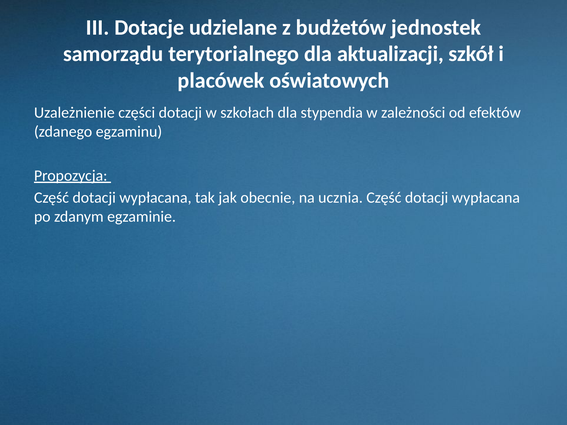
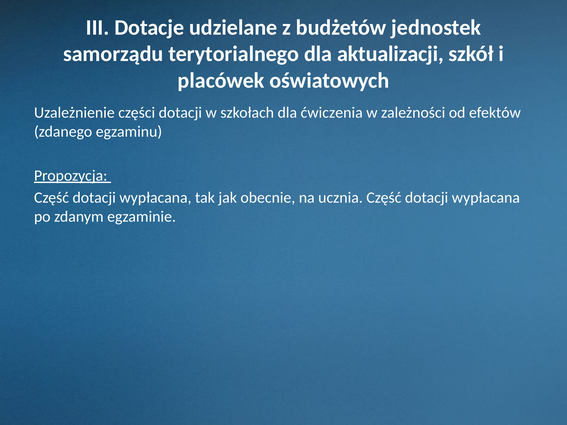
stypendia: stypendia -> ćwiczenia
